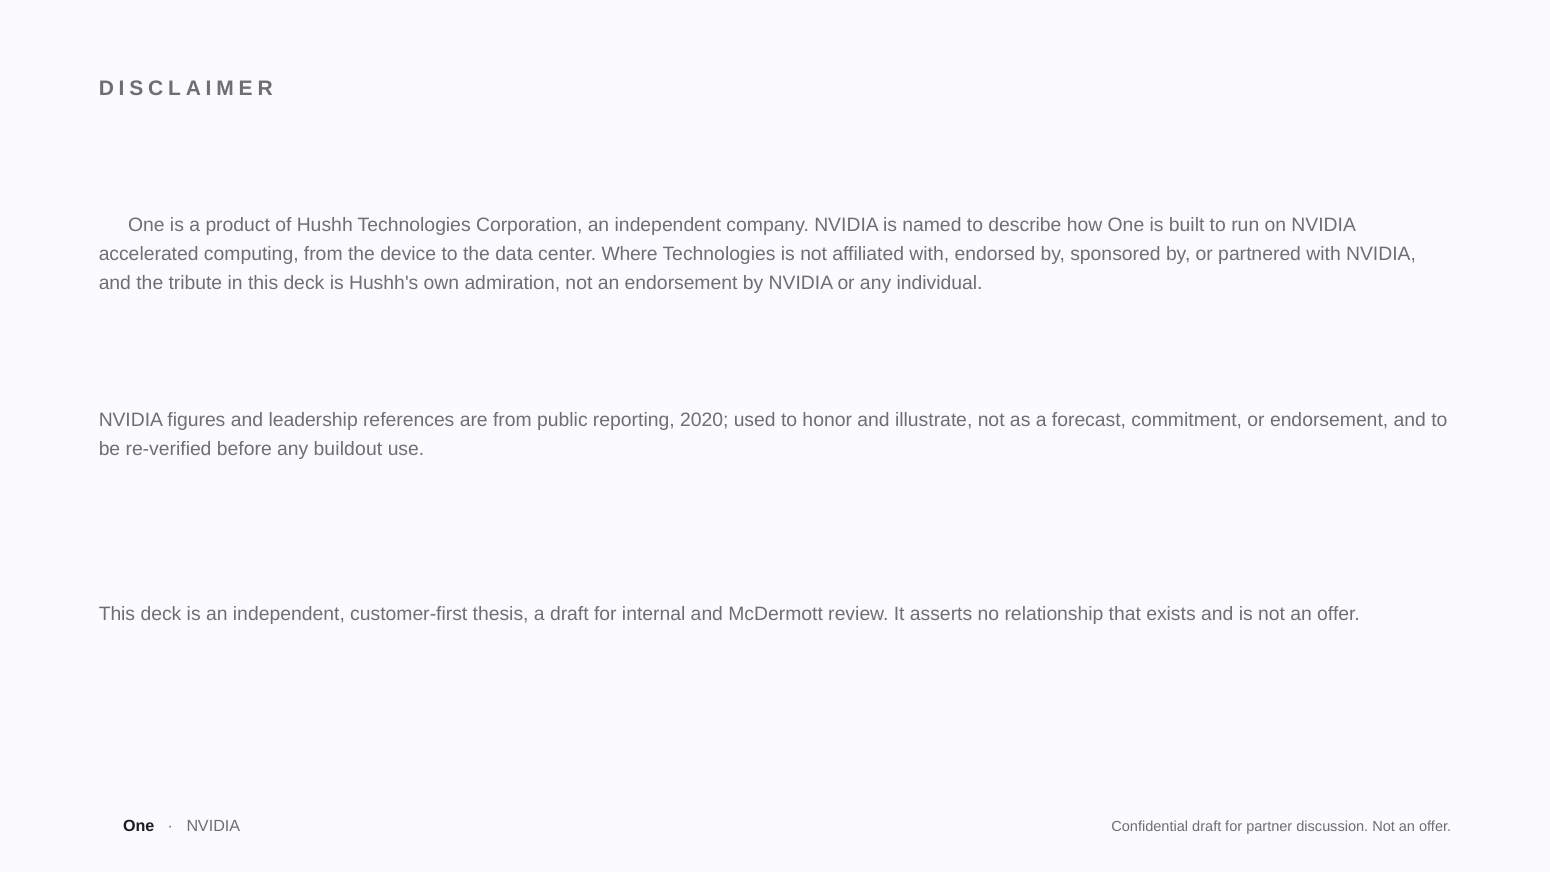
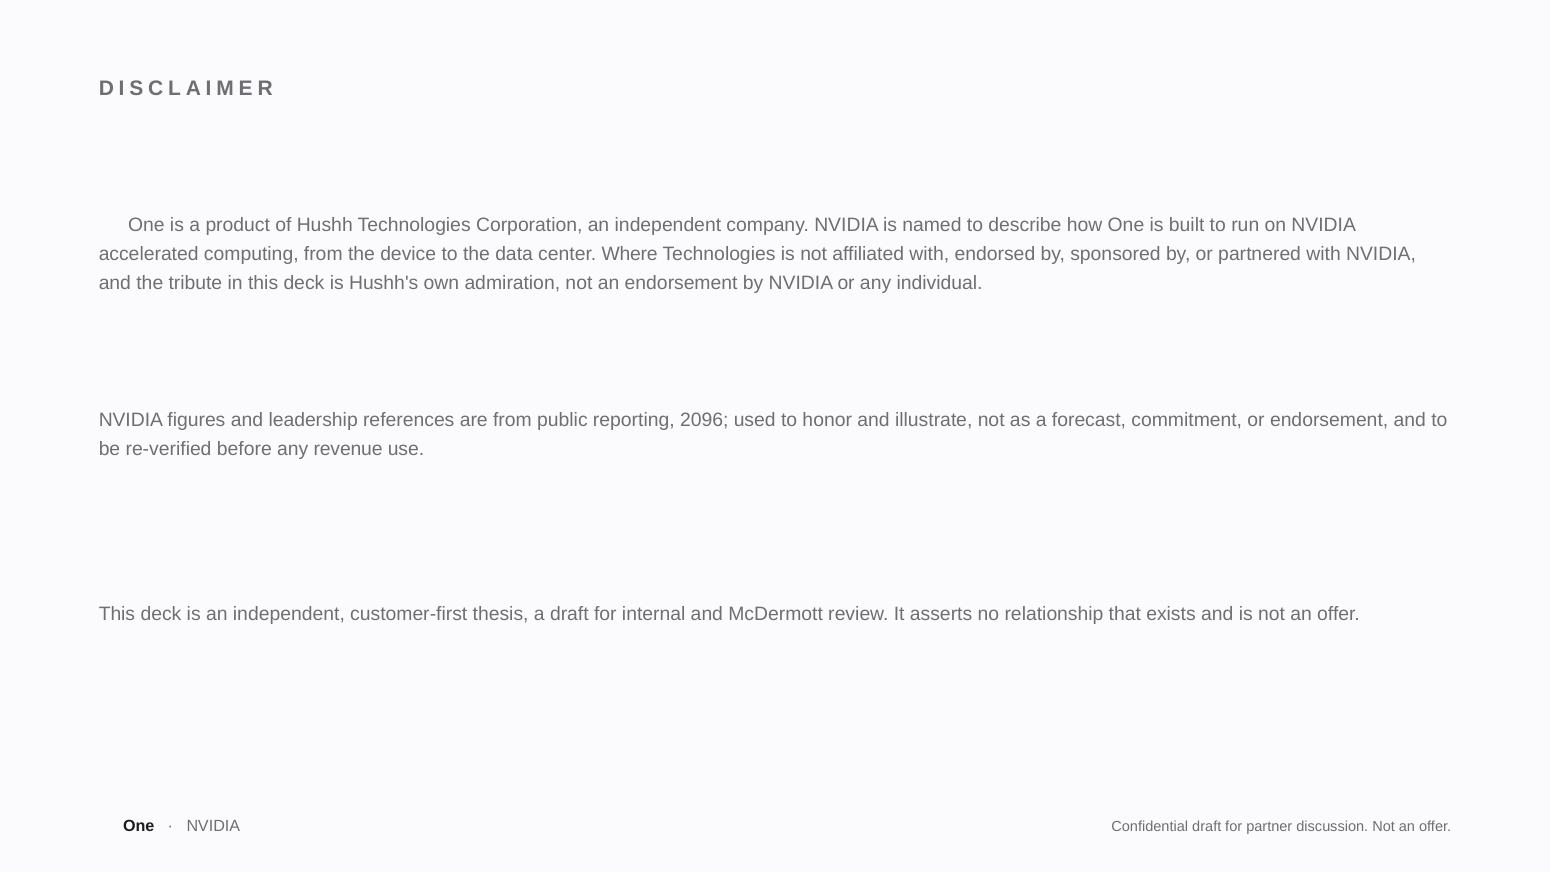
2020: 2020 -> 2096
buildout: buildout -> revenue
